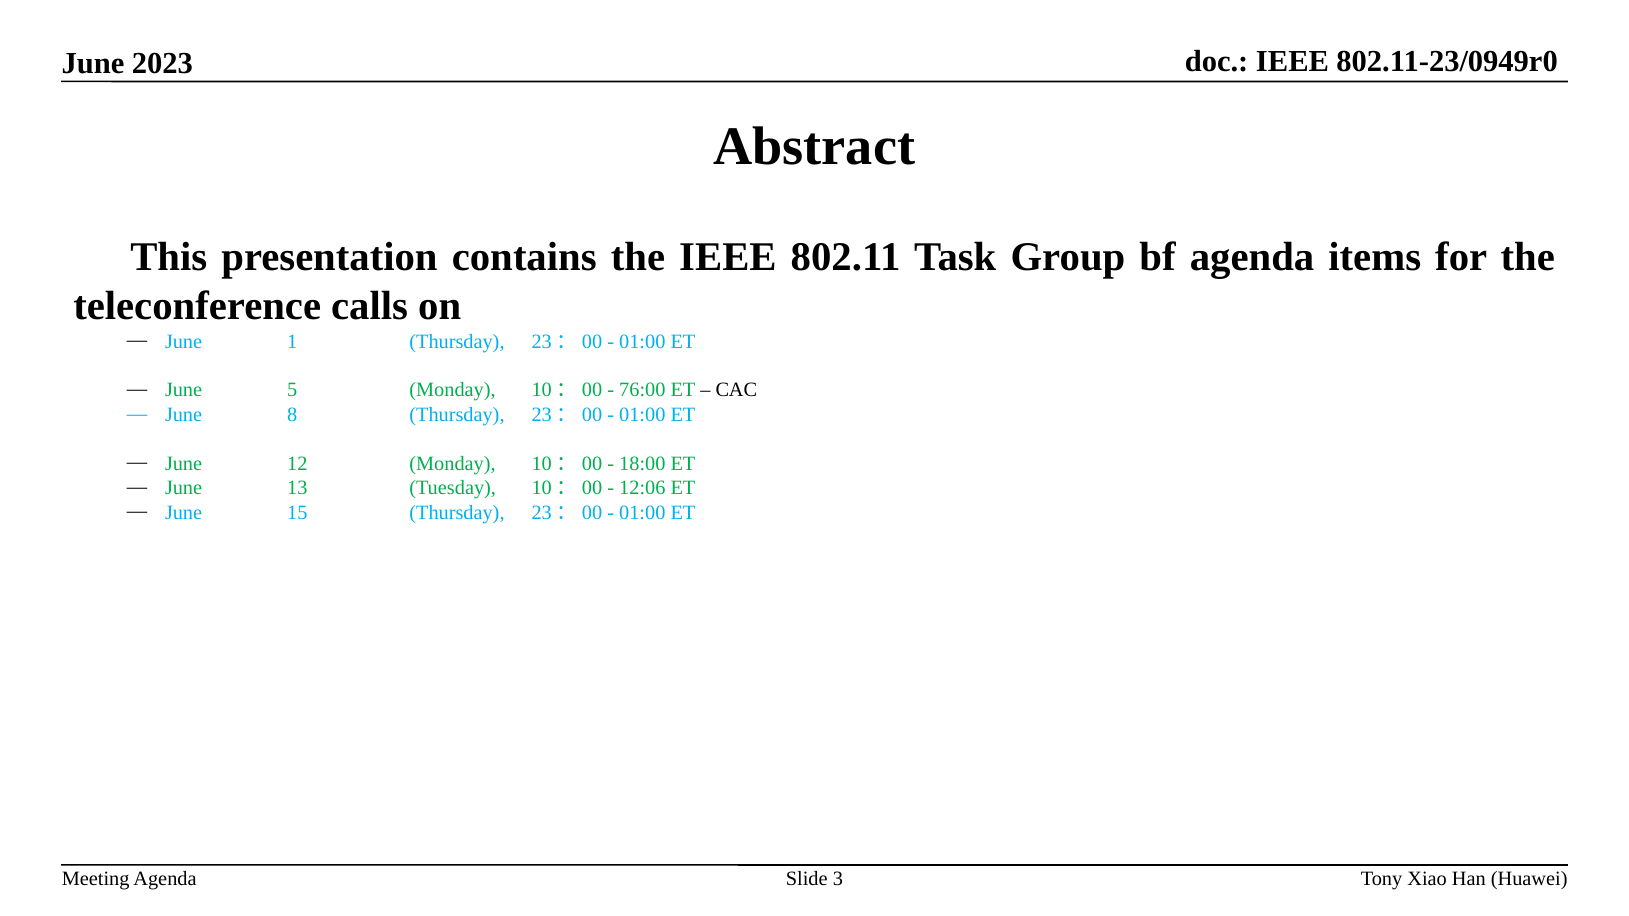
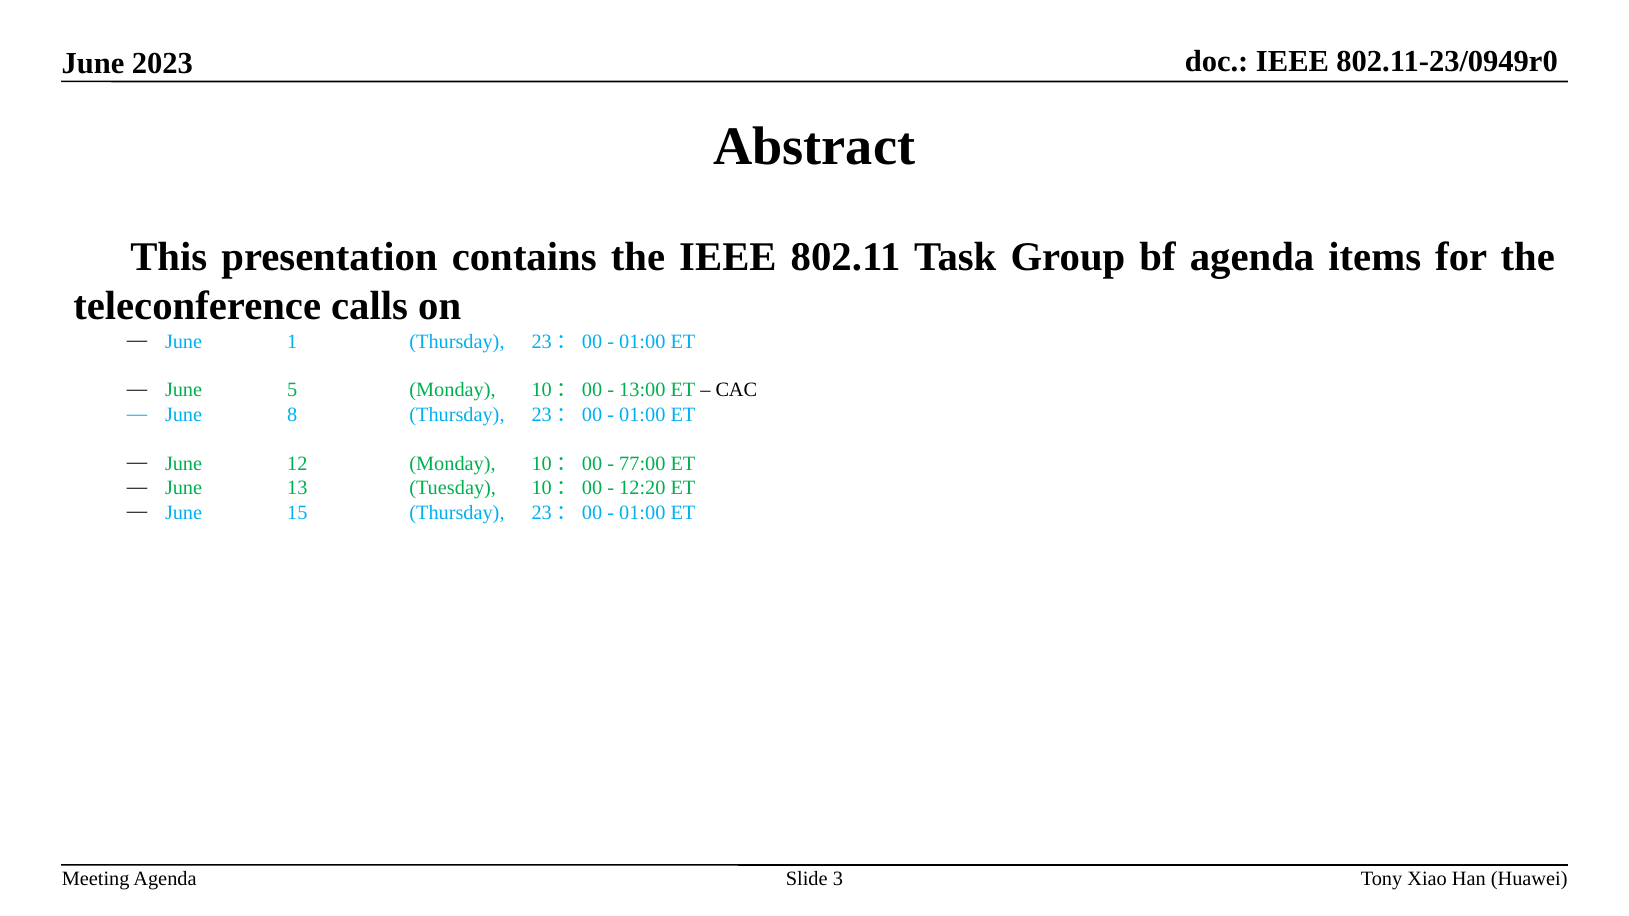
76:00: 76:00 -> 13:00
18:00: 18:00 -> 77:00
12:06: 12:06 -> 12:20
